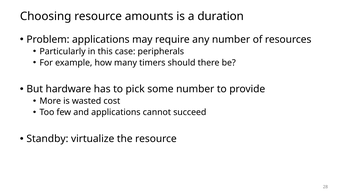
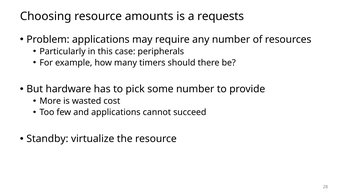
duration: duration -> requests
